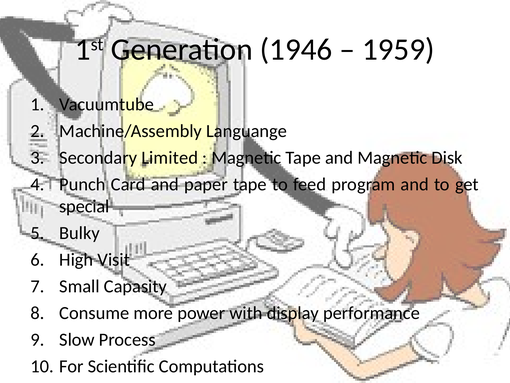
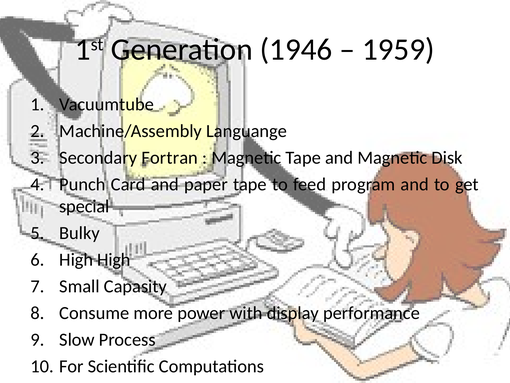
Limited: Limited -> Fortran
High Visit: Visit -> High
